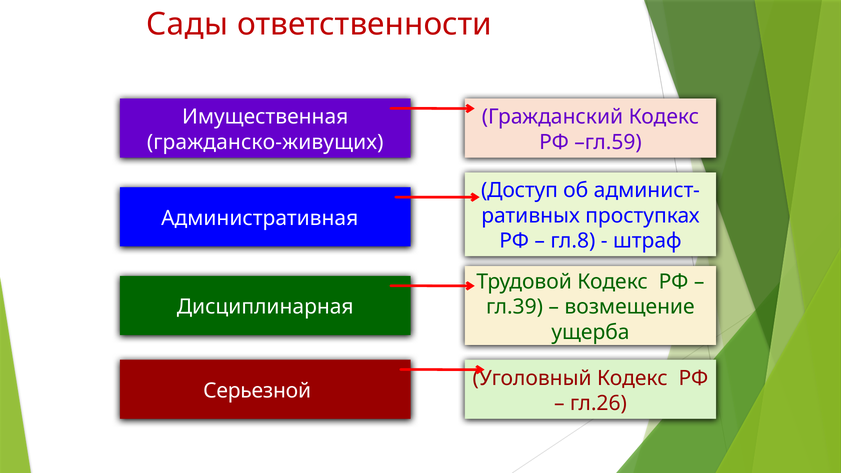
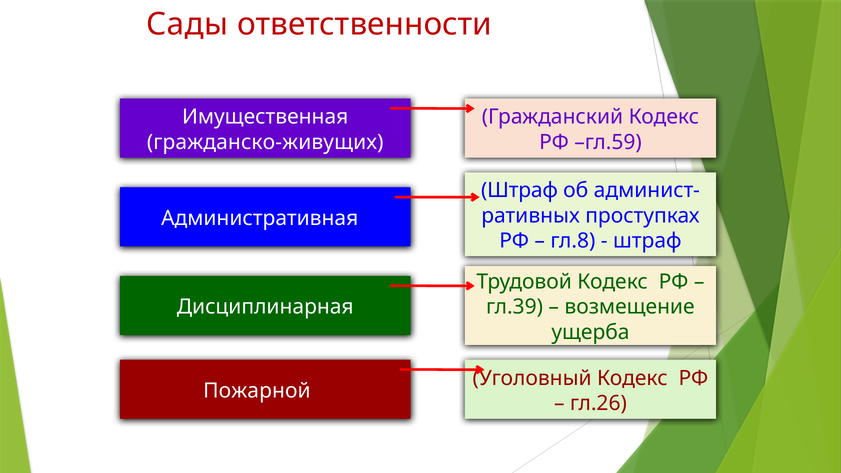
Доступ at (519, 191): Доступ -> Штраф
Серьезной: Серьезной -> Пожарной
